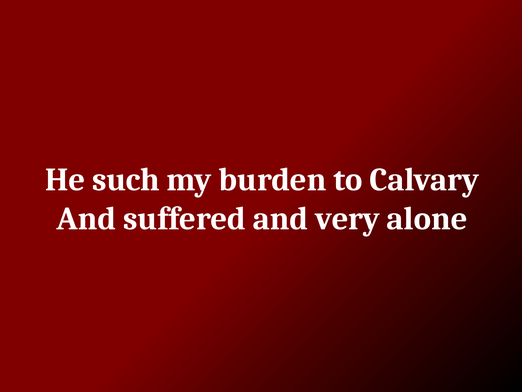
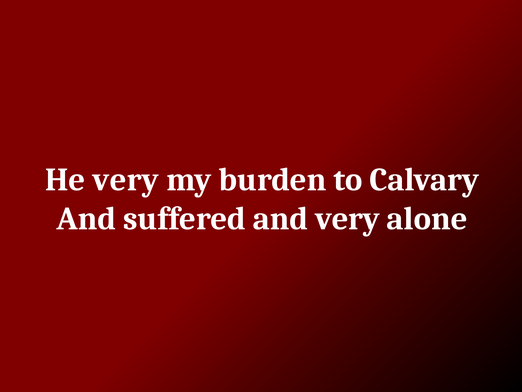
He such: such -> very
